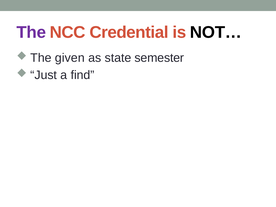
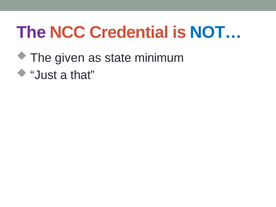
NOT… colour: black -> blue
semester: semester -> minimum
find: find -> that
